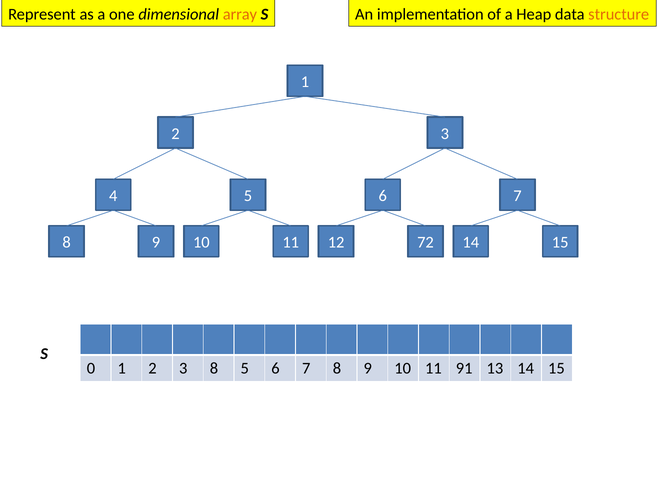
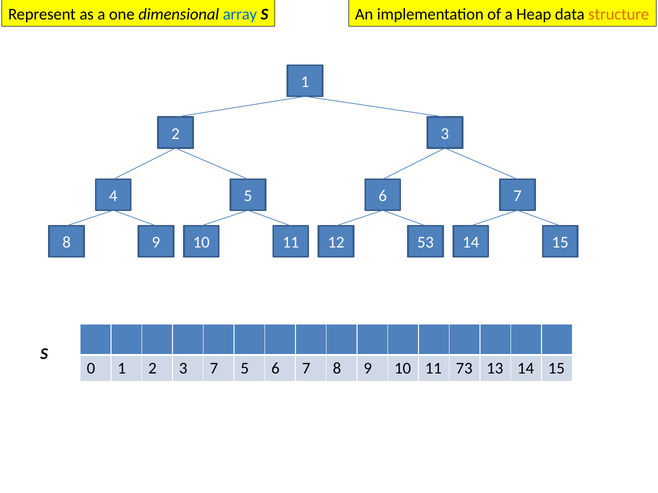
array colour: orange -> blue
72: 72 -> 53
3 8: 8 -> 7
91: 91 -> 73
